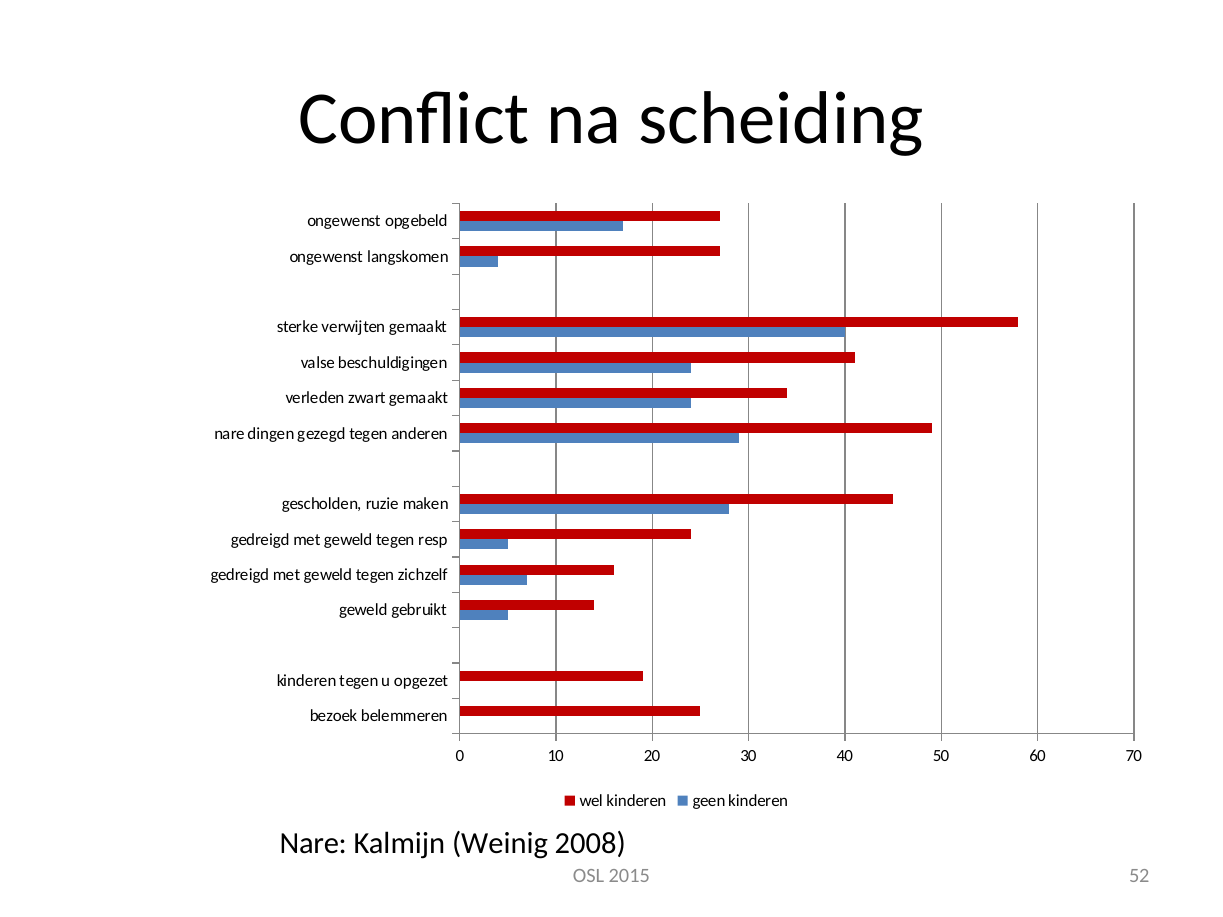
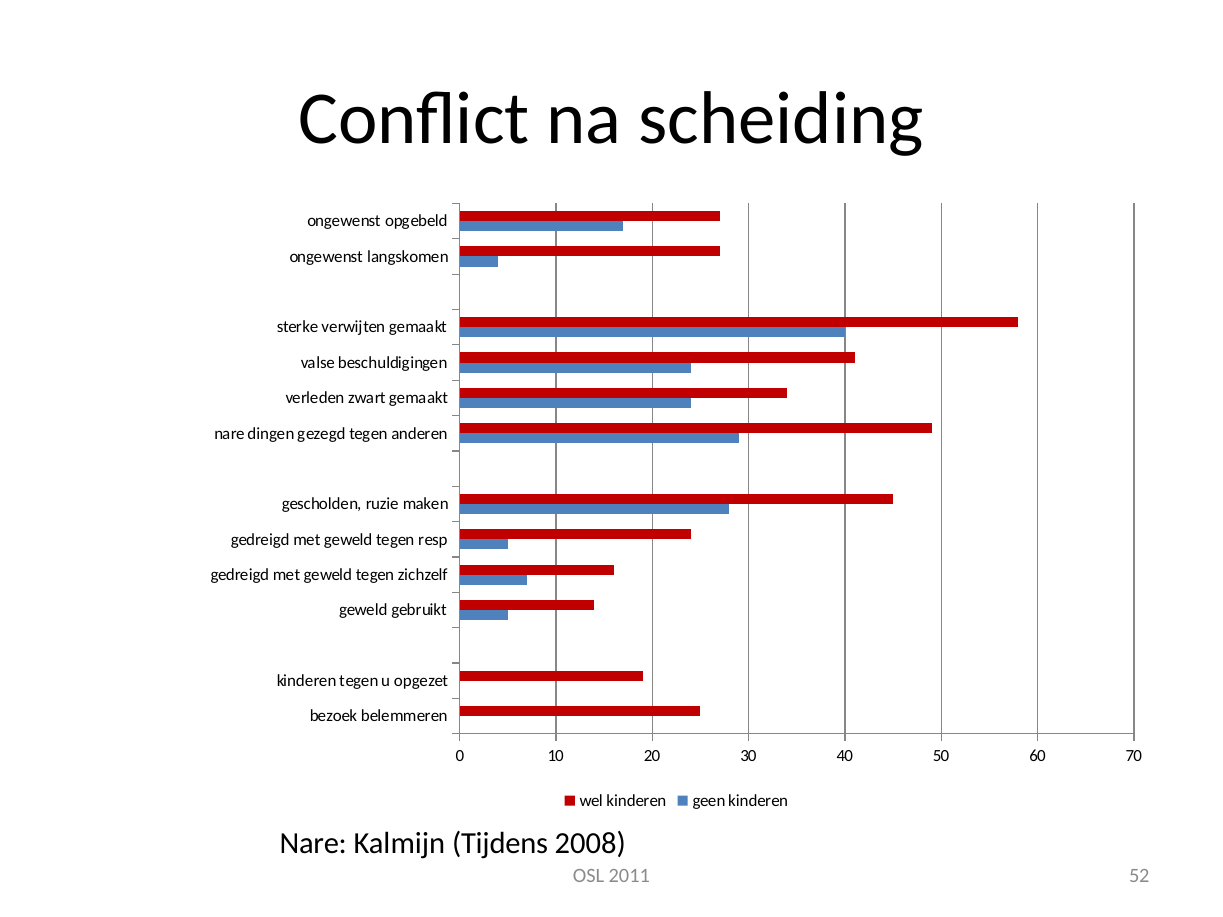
Weinig: Weinig -> Tijdens
2015: 2015 -> 2011
